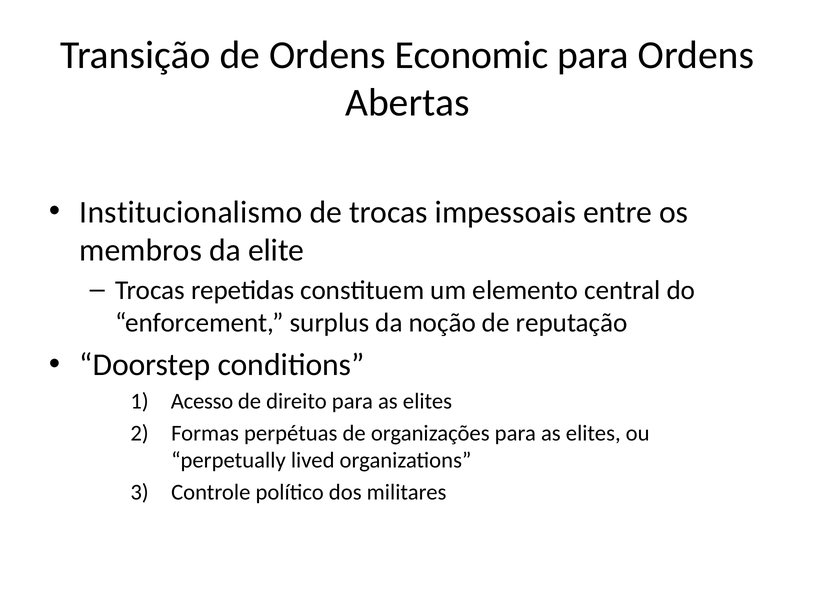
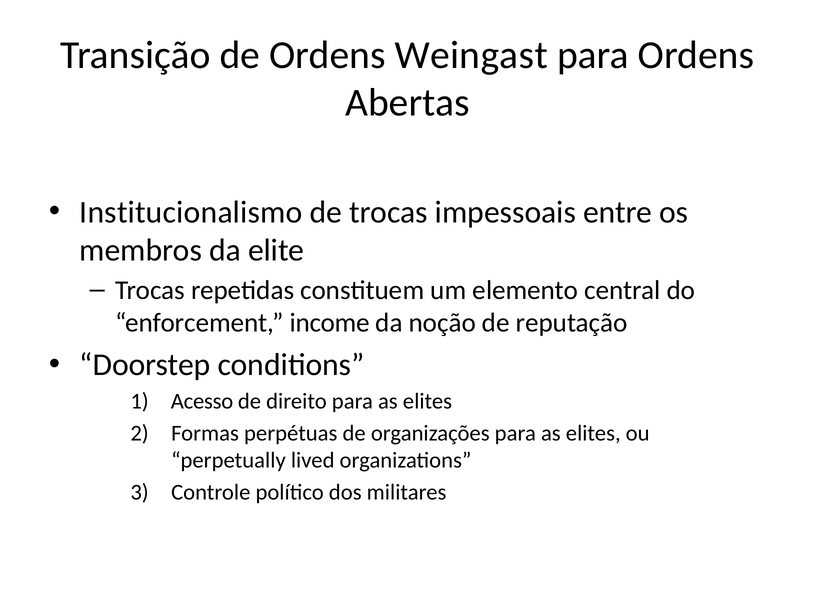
Economic: Economic -> Weingast
surplus: surplus -> income
